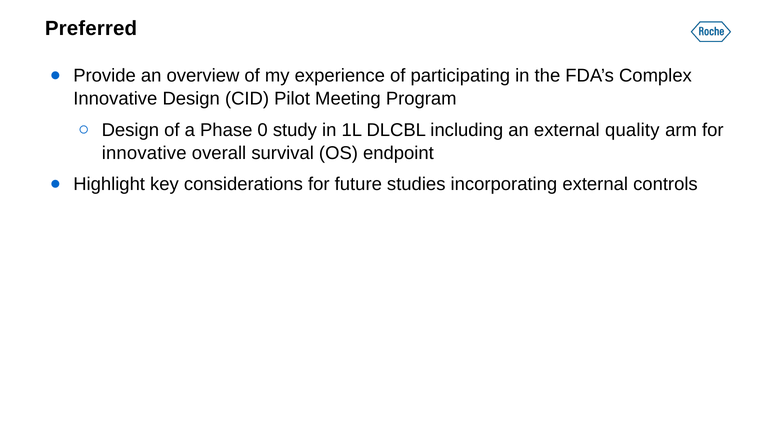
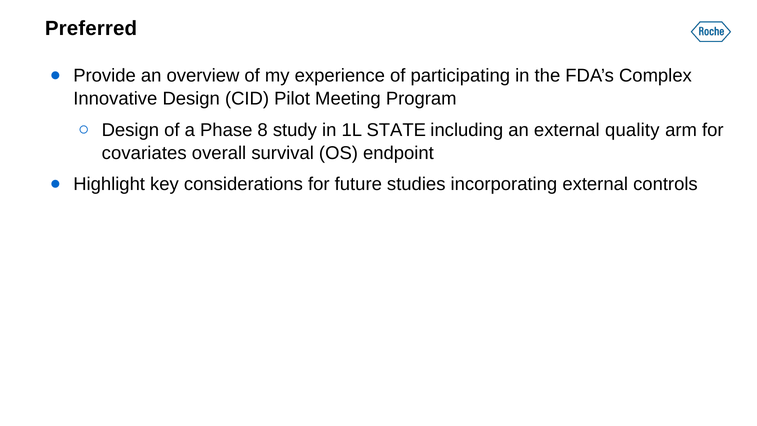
0: 0 -> 8
DLCBL: DLCBL -> STATE
innovative at (144, 153): innovative -> covariates
